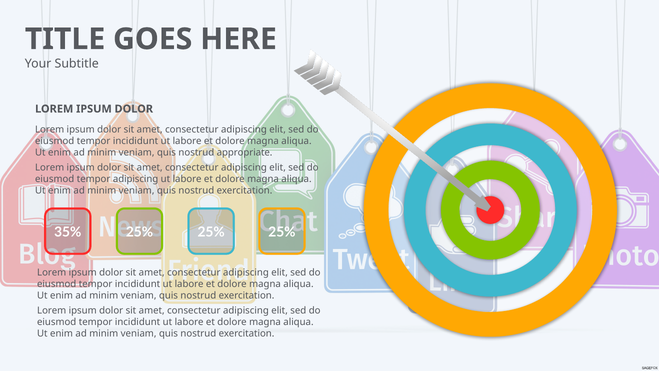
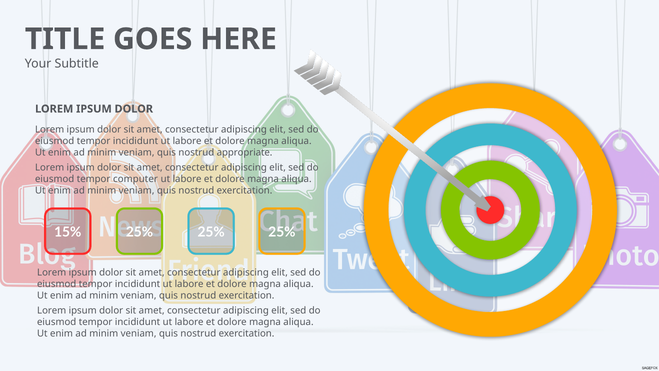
tempor adipiscing: adipiscing -> computer
35%: 35% -> 15%
